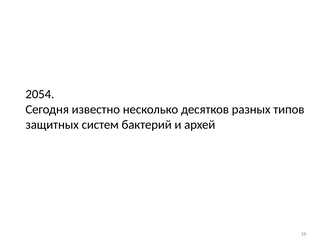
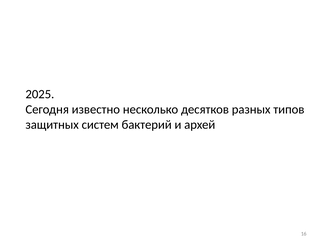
2054: 2054 -> 2025
